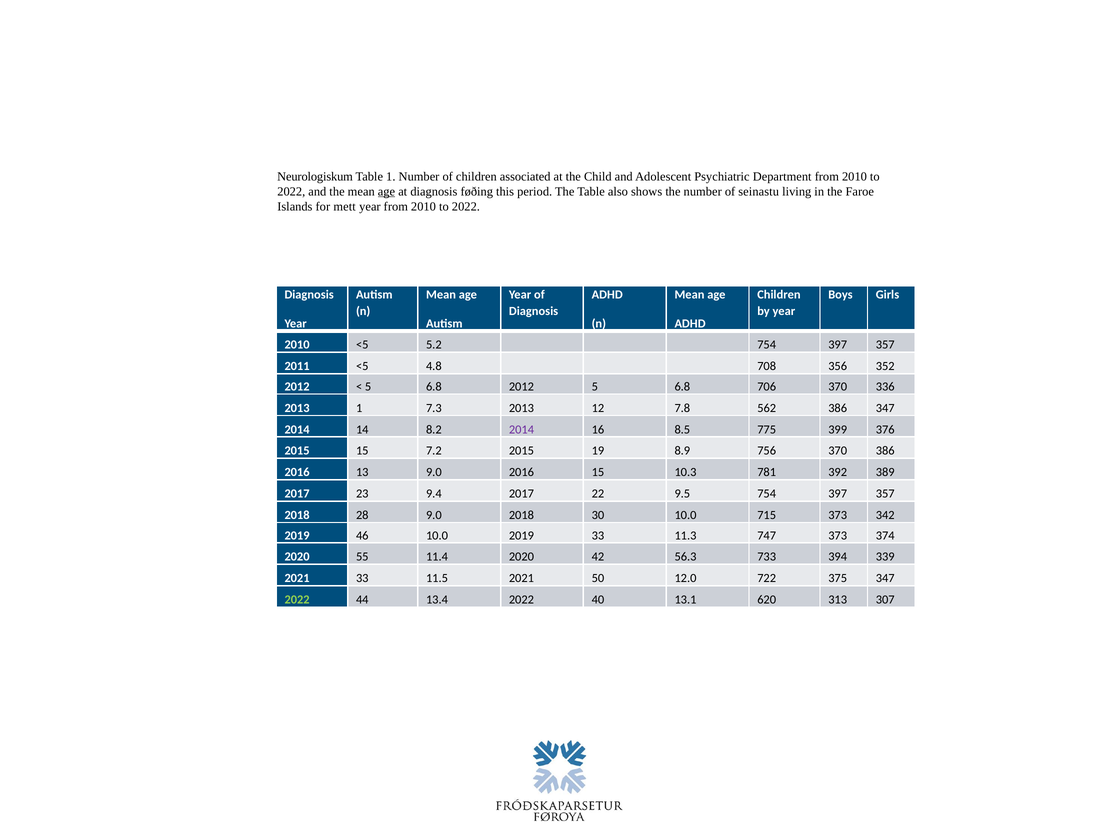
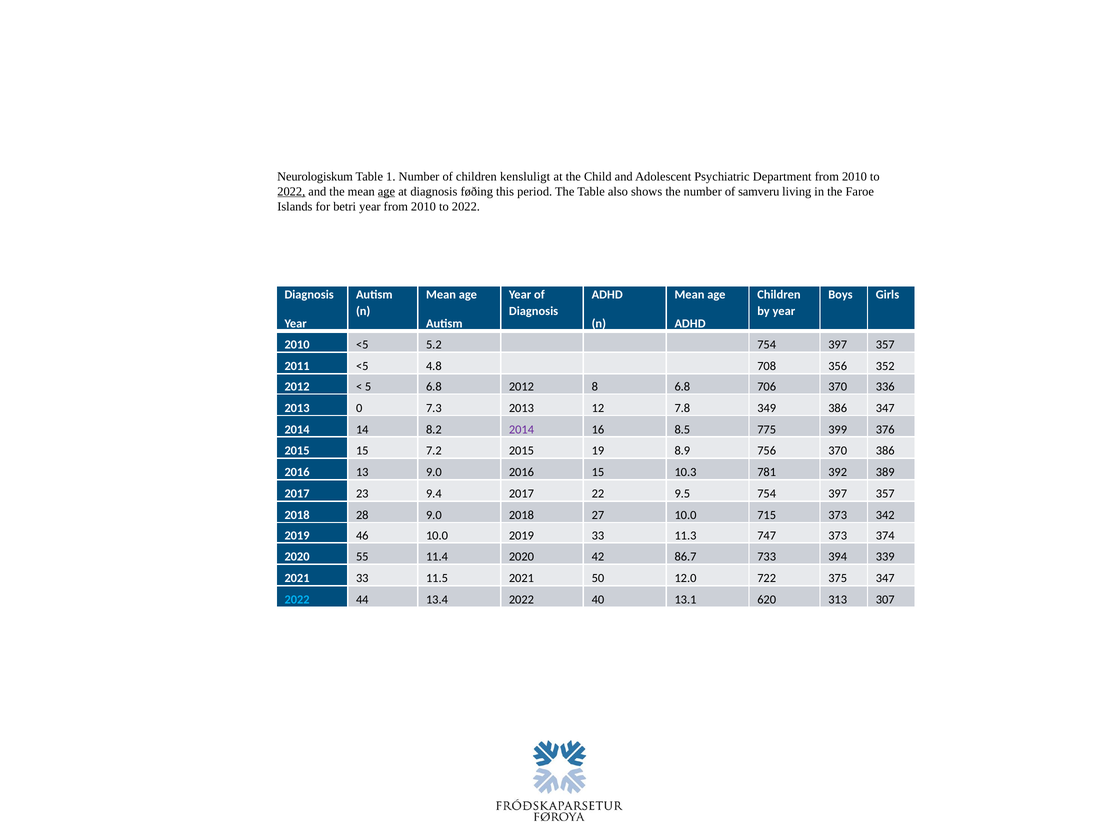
associated: associated -> kensluligt
2022 at (291, 191) underline: none -> present
seinastu: seinastu -> samveru
mett: mett -> betri
2012 5: 5 -> 8
2013 1: 1 -> 0
562: 562 -> 349
30: 30 -> 27
56.3: 56.3 -> 86.7
2022 at (297, 599) colour: light green -> light blue
